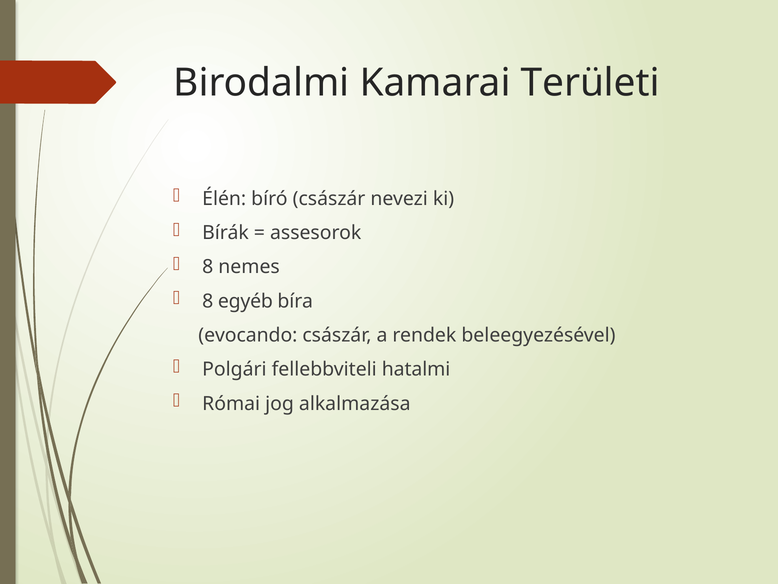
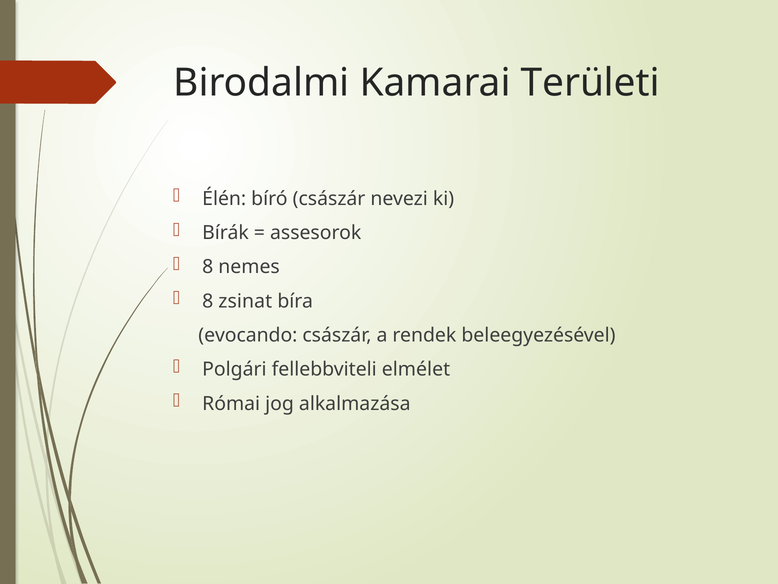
egyéb: egyéb -> zsinat
hatalmi: hatalmi -> elmélet
